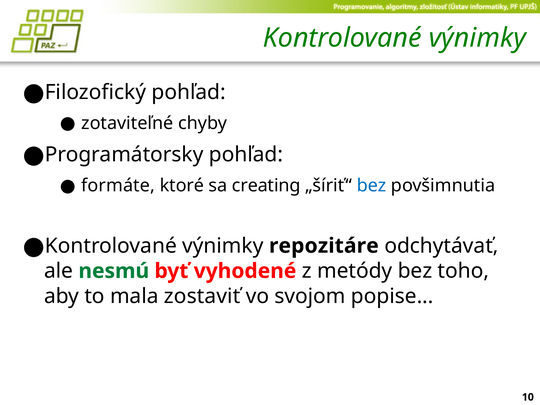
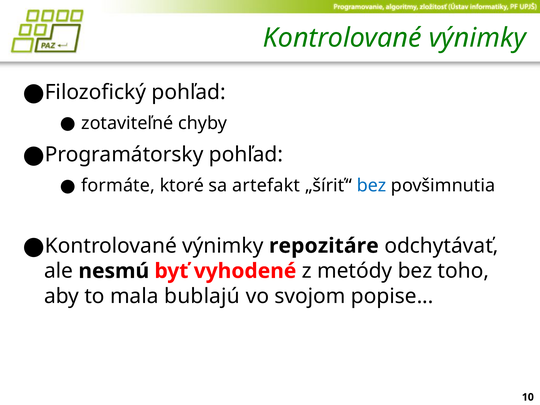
creating: creating -> artefakt
nesmú colour: green -> black
zostaviť: zostaviť -> bublajú
